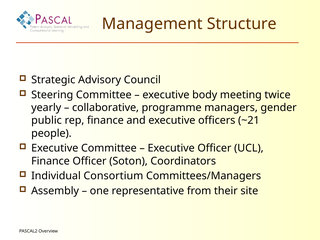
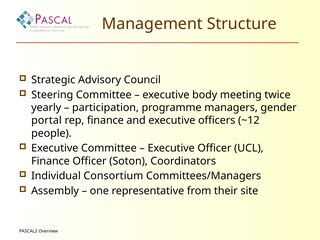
collaborative: collaborative -> participation
public: public -> portal
~21: ~21 -> ~12
